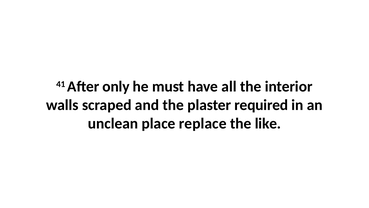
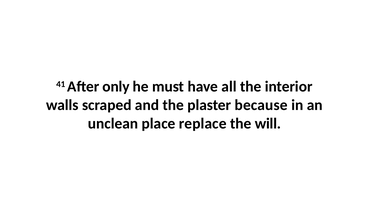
required: required -> because
like: like -> will
